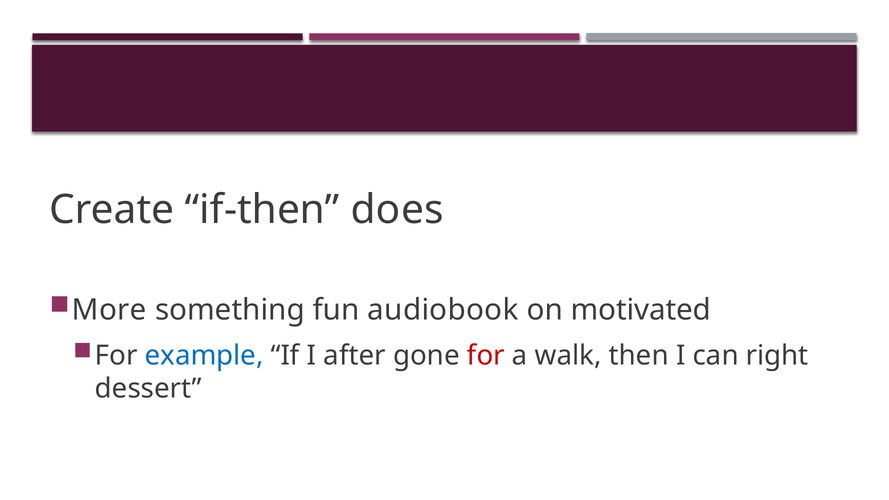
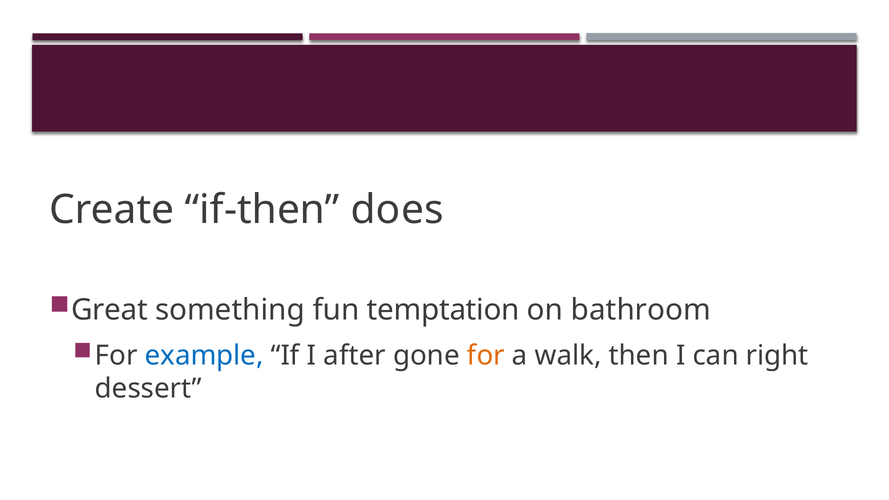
More: More -> Great
audiobook: audiobook -> temptation
motivated: motivated -> bathroom
for at (486, 355) colour: red -> orange
